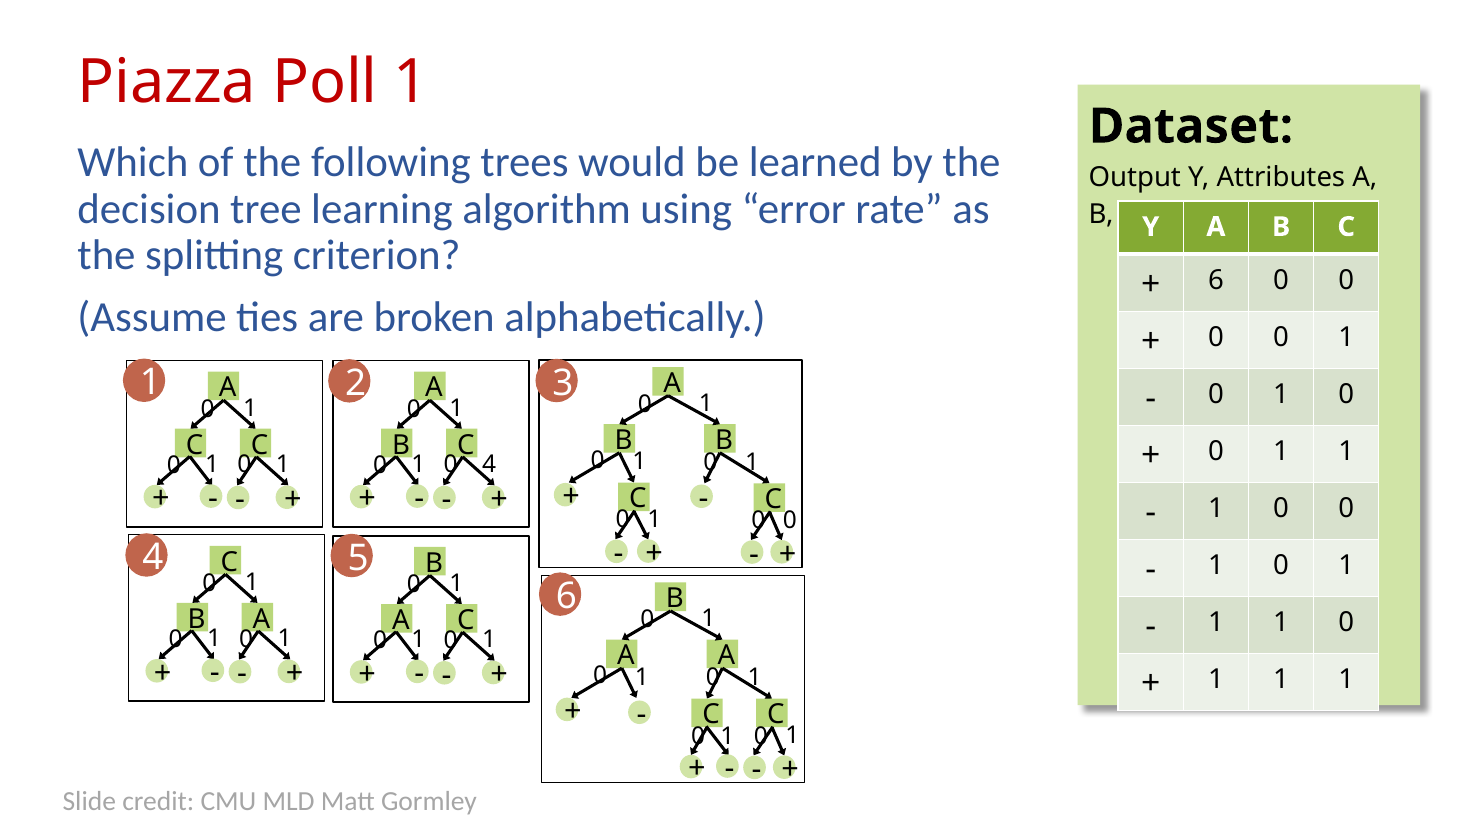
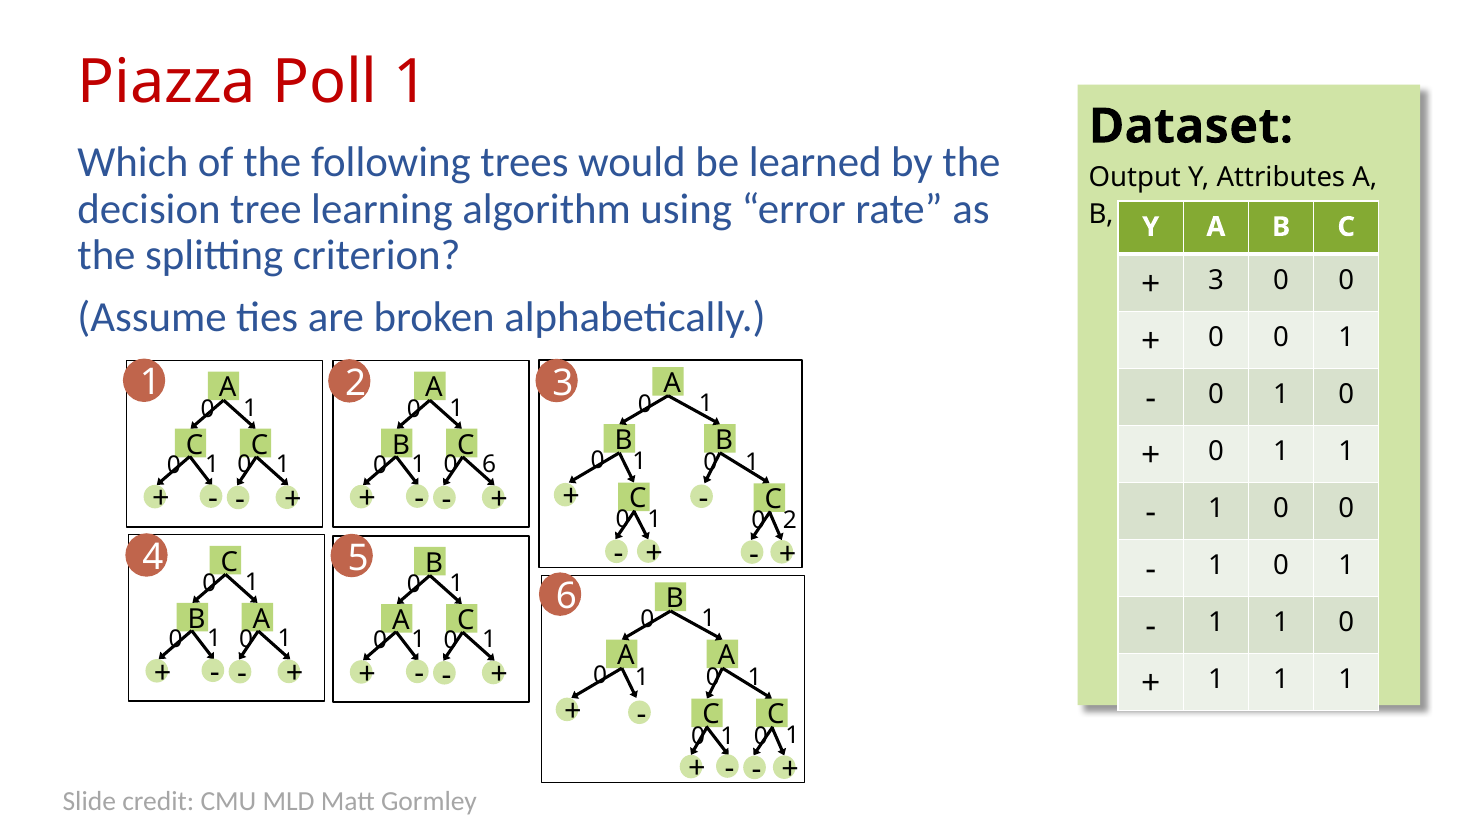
6 at (1216, 280): 6 -> 3
0 4: 4 -> 6
0 at (790, 520): 0 -> 2
